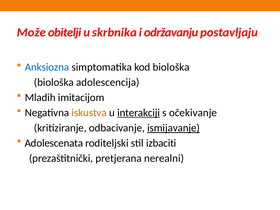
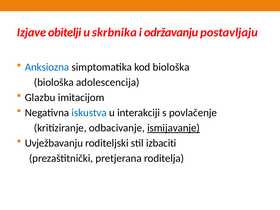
Može: Može -> Izjave
Mladih: Mladih -> Glazbu
iskustva colour: orange -> blue
interakciji underline: present -> none
očekivanje: očekivanje -> povlačenje
Adolescenata: Adolescenata -> Uvježbavanju
nerealni: nerealni -> roditelja
